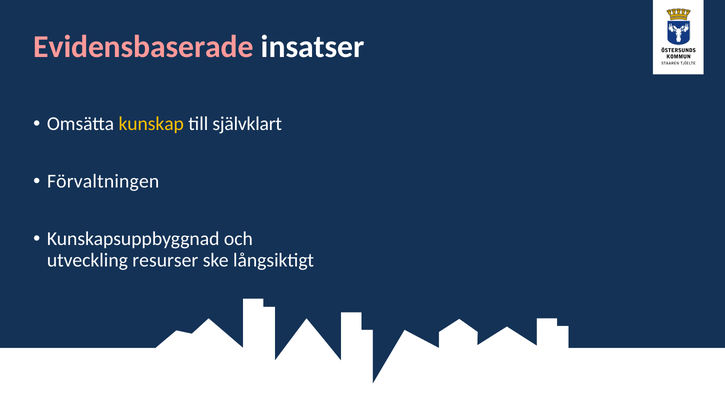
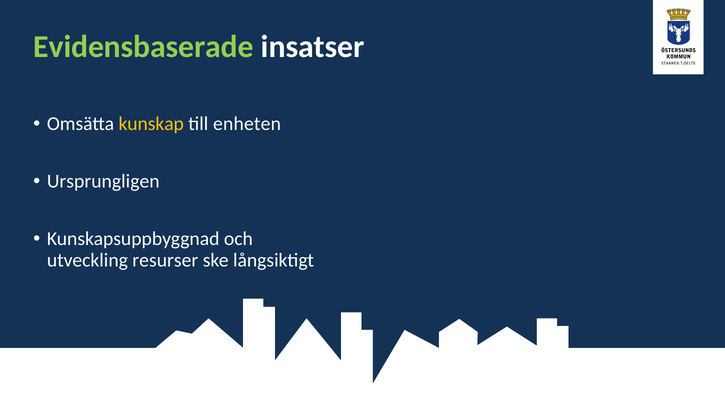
Evidensbaserade colour: pink -> light green
självklart: självklart -> enheten
Förvaltningen: Förvaltningen -> Ursprungligen
